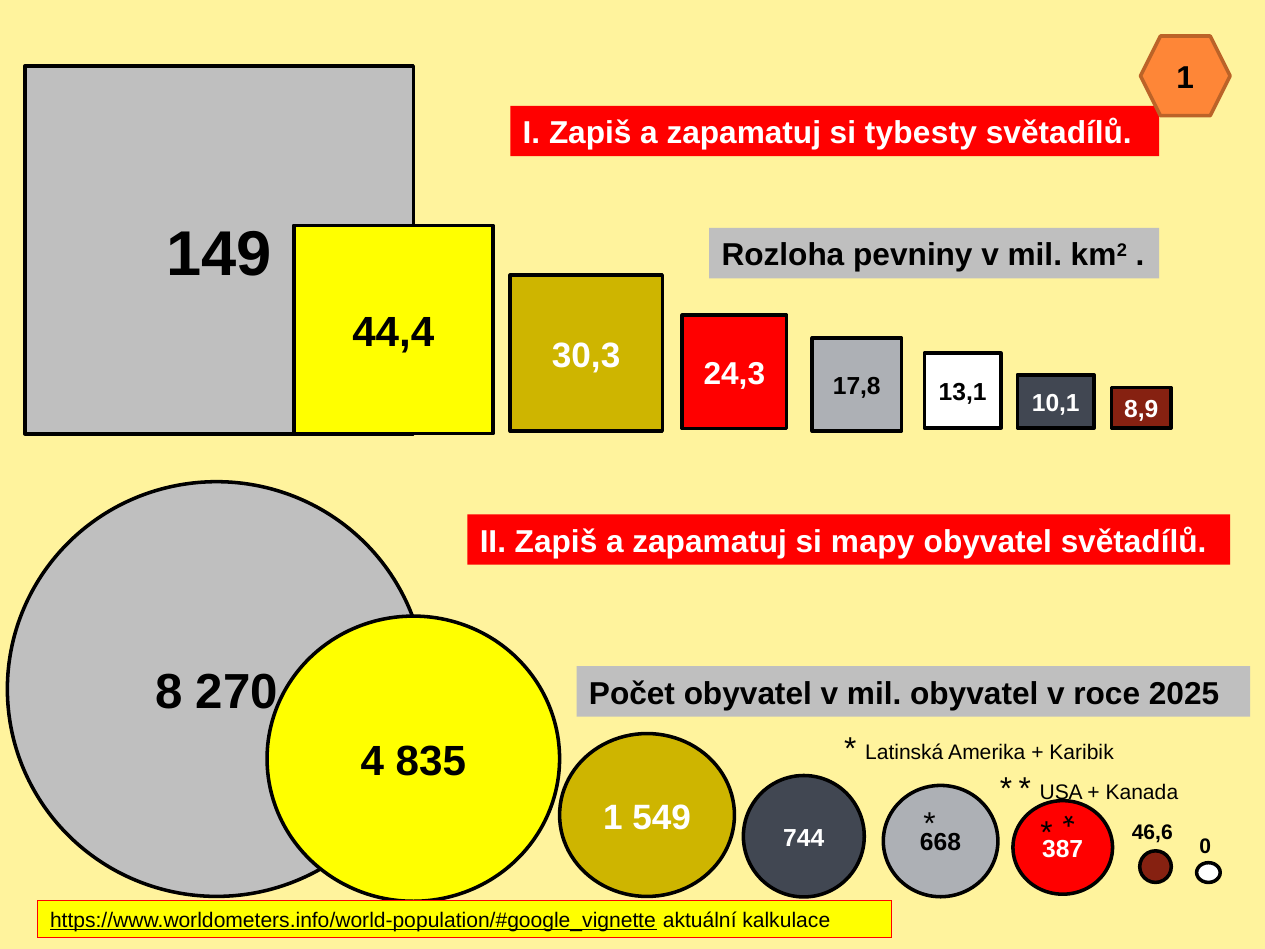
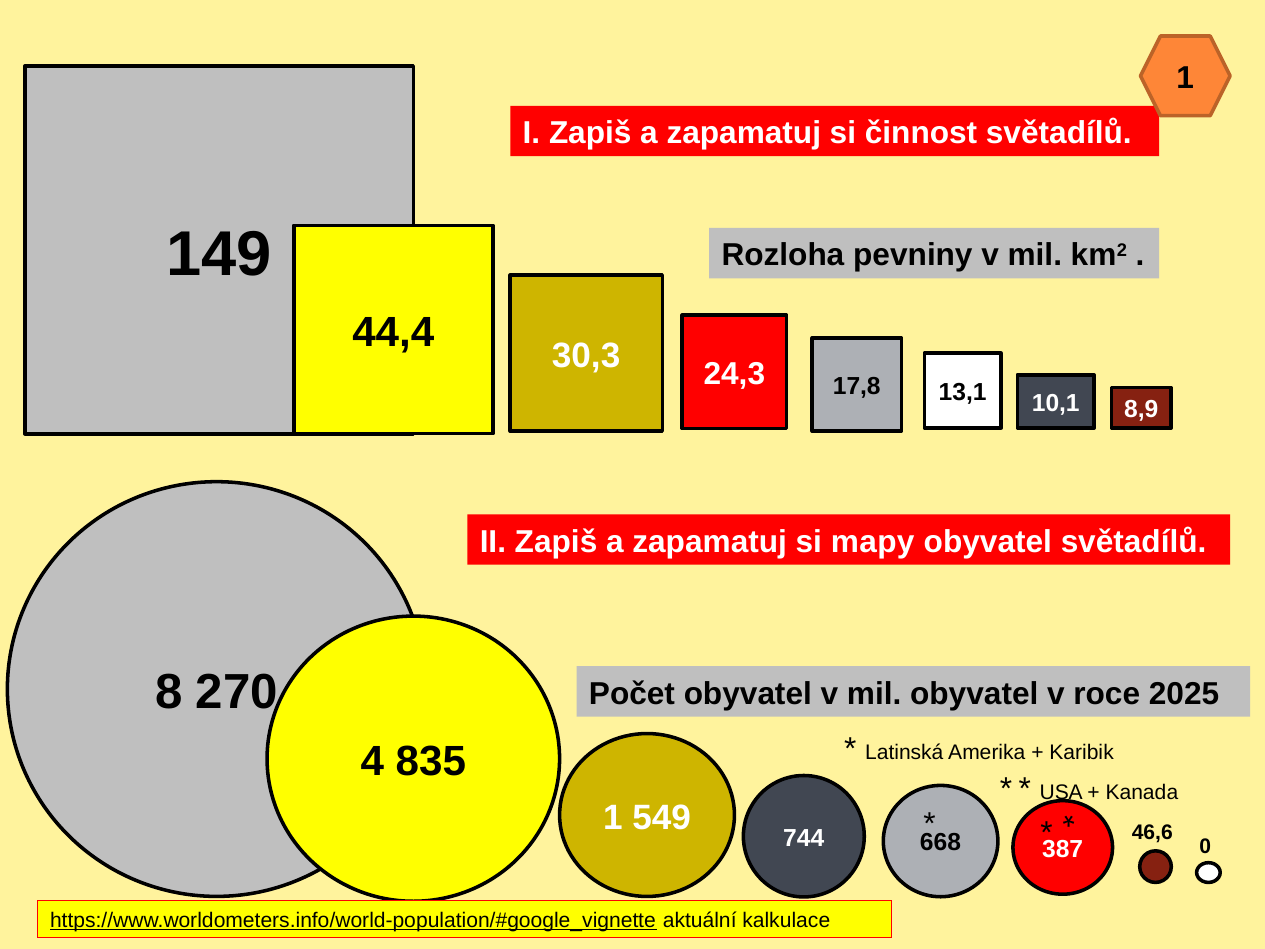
tybesty: tybesty -> činnost
